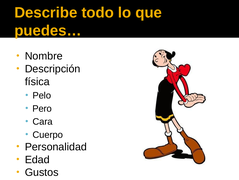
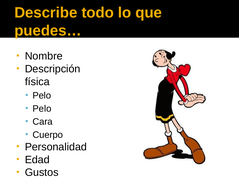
Pero at (42, 108): Pero -> Pelo
